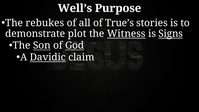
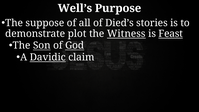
rebukes: rebukes -> suppose
True’s: True’s -> Died’s
Signs: Signs -> Feast
